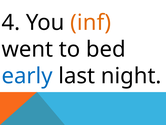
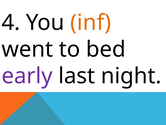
early colour: blue -> purple
